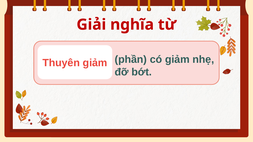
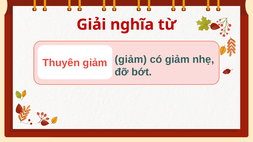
giảm phần: phần -> giảm
